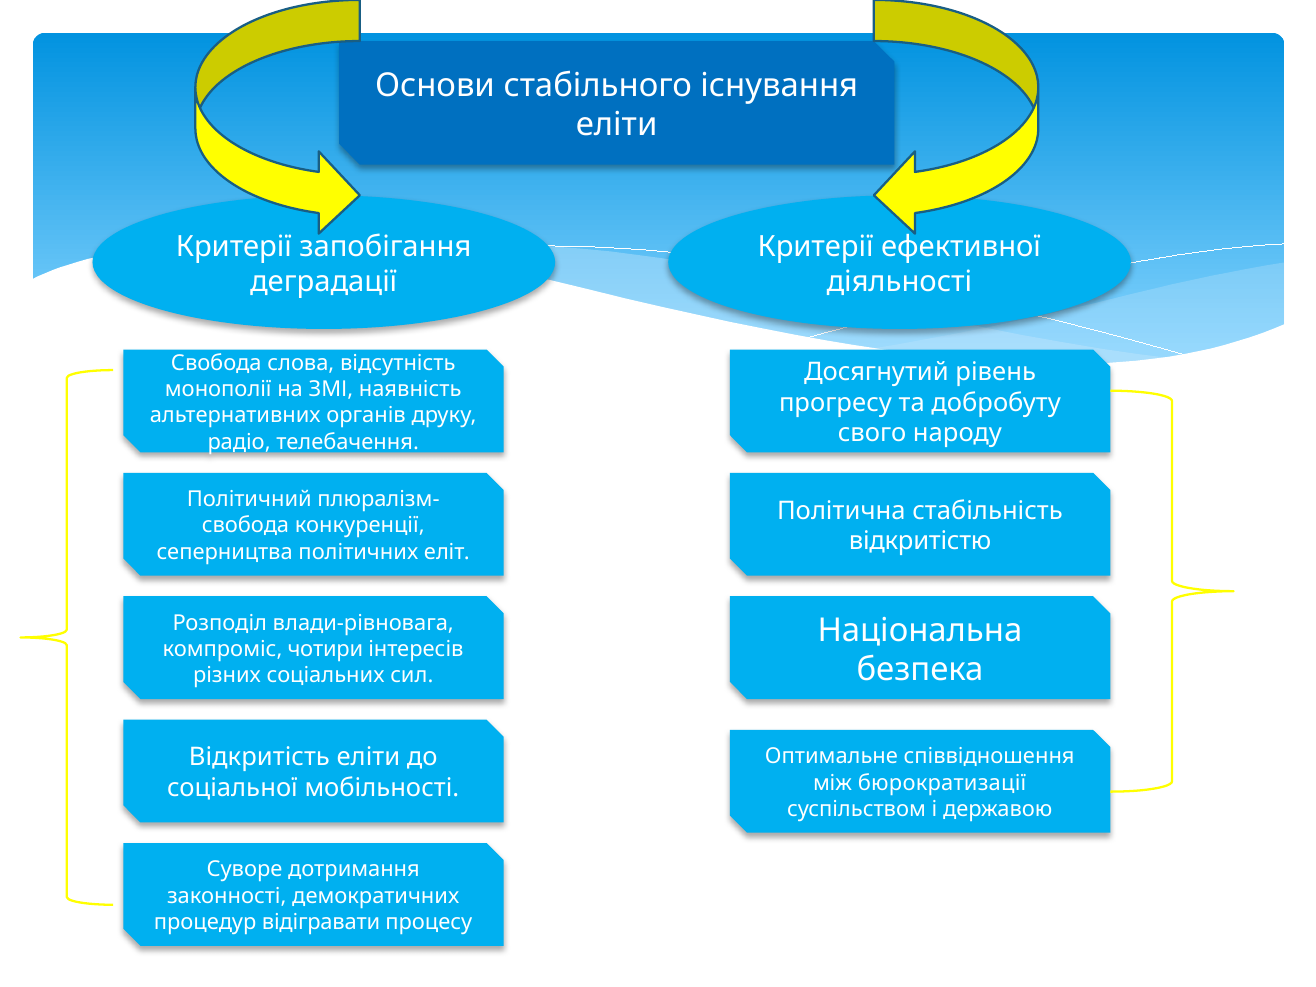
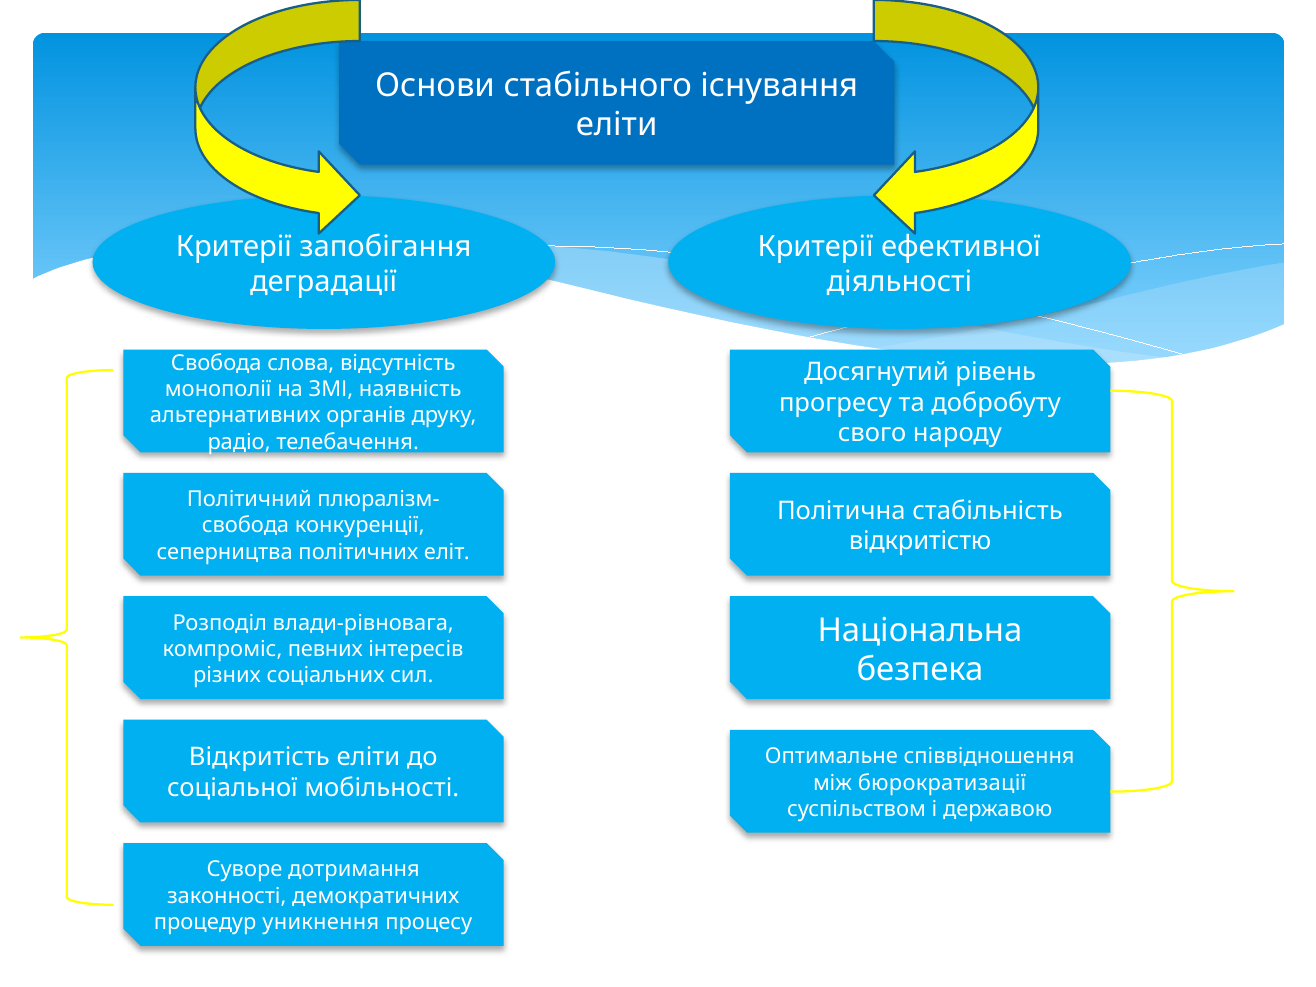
чотири: чотири -> певних
відігравати: відігравати -> уникнення
